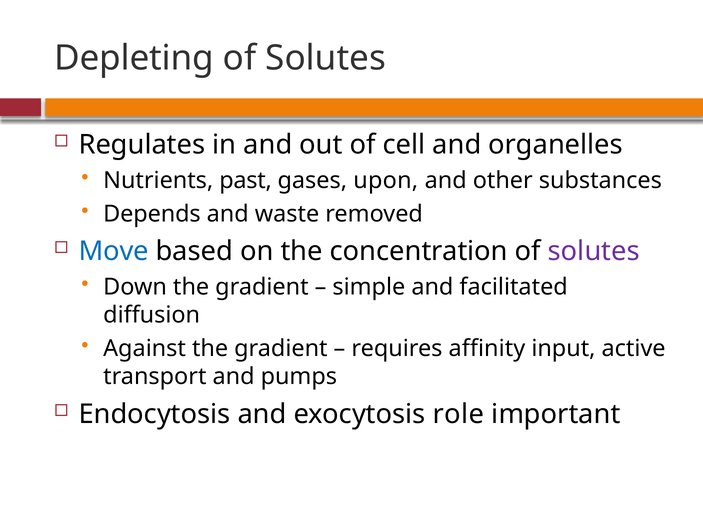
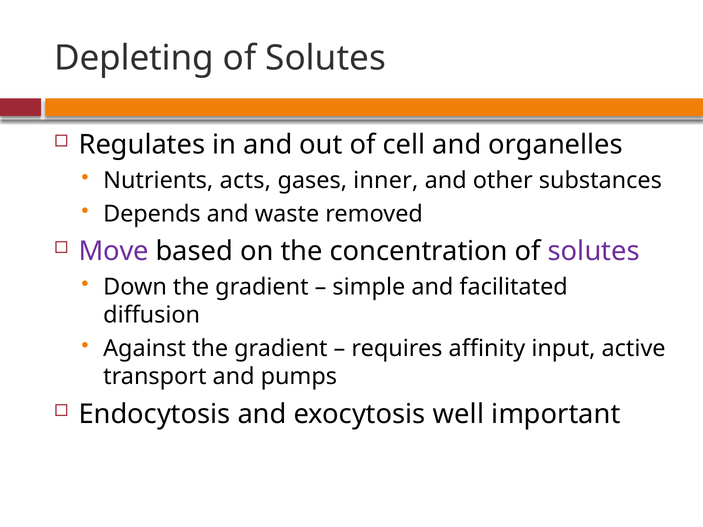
past: past -> acts
upon: upon -> inner
Move colour: blue -> purple
role: role -> well
